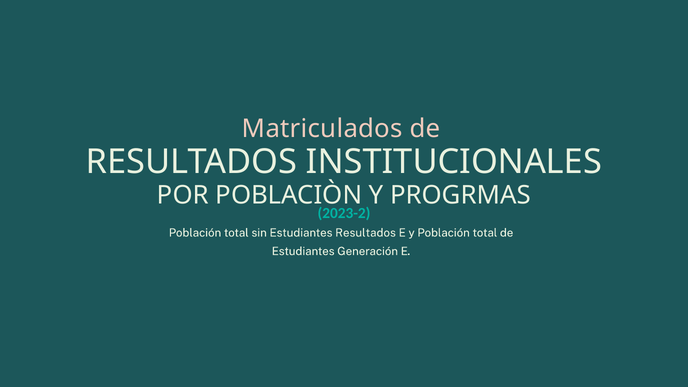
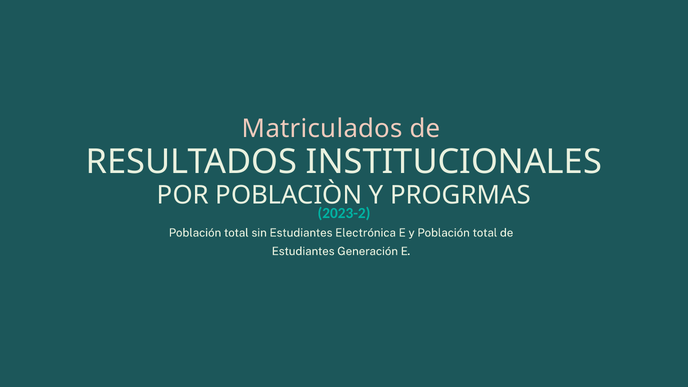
Estudiantes Resultados: Resultados -> Electrónica
